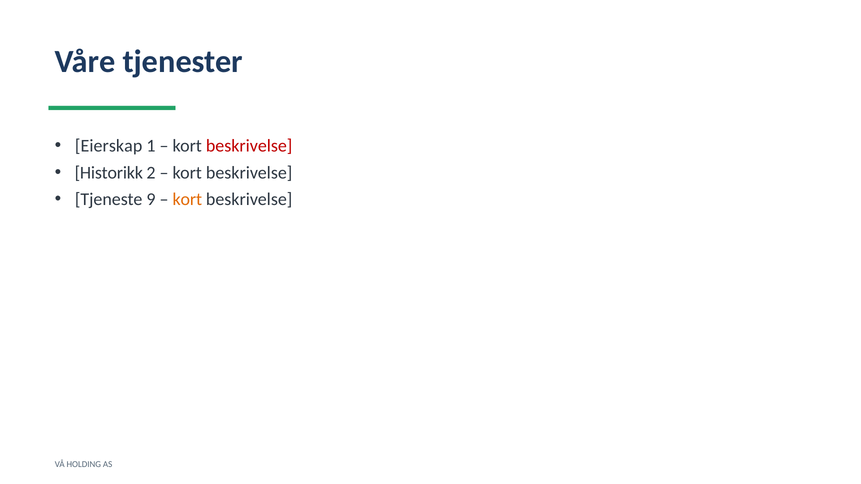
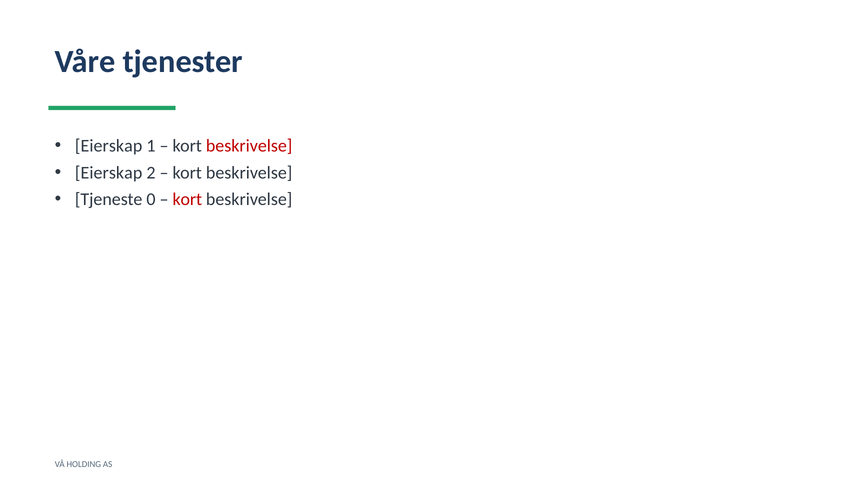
Historikk at (109, 173): Historikk -> Eierskap
9: 9 -> 0
kort at (187, 200) colour: orange -> red
